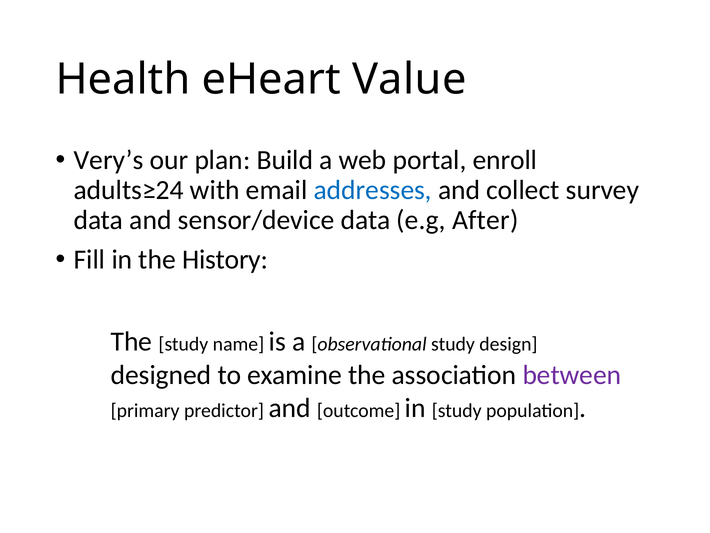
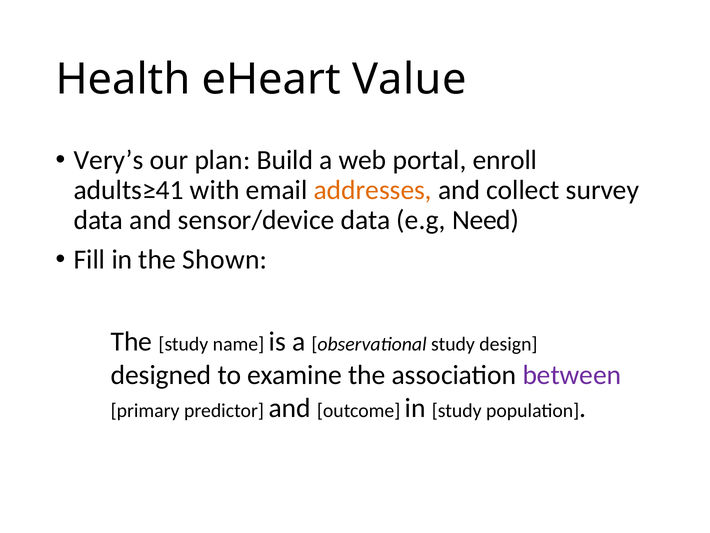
adults≥24: adults≥24 -> adults≥41
addresses colour: blue -> orange
After: After -> Need
History: History -> Shown
